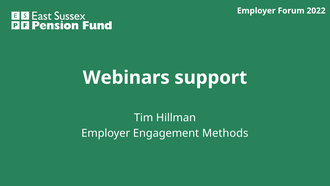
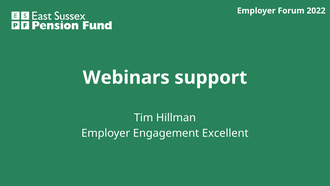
Methods: Methods -> Excellent
